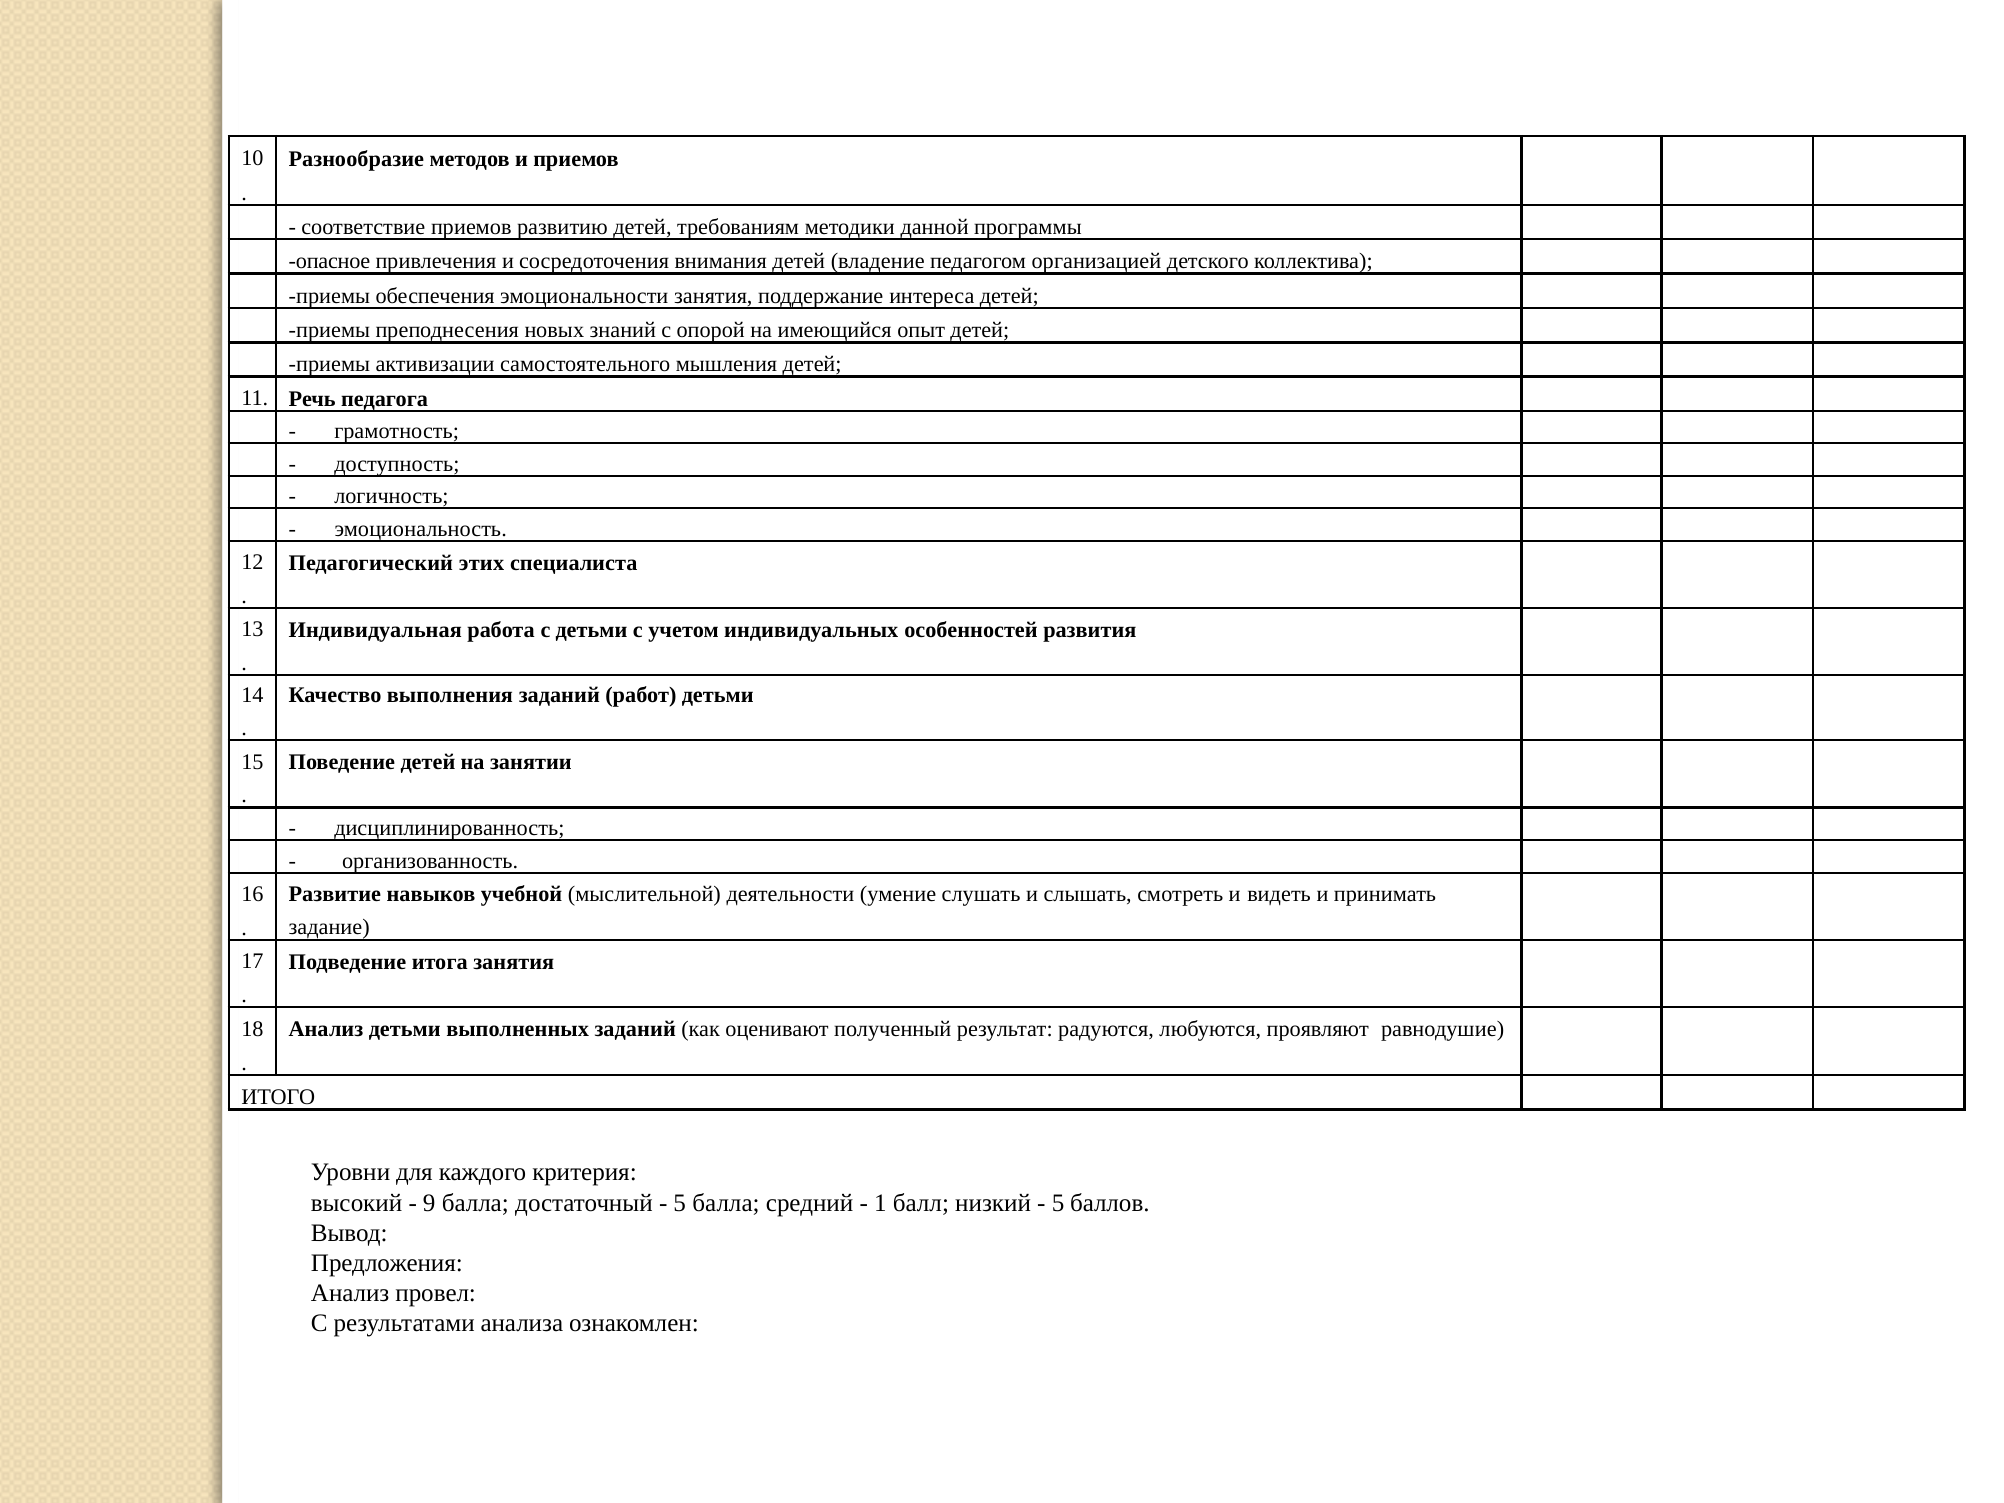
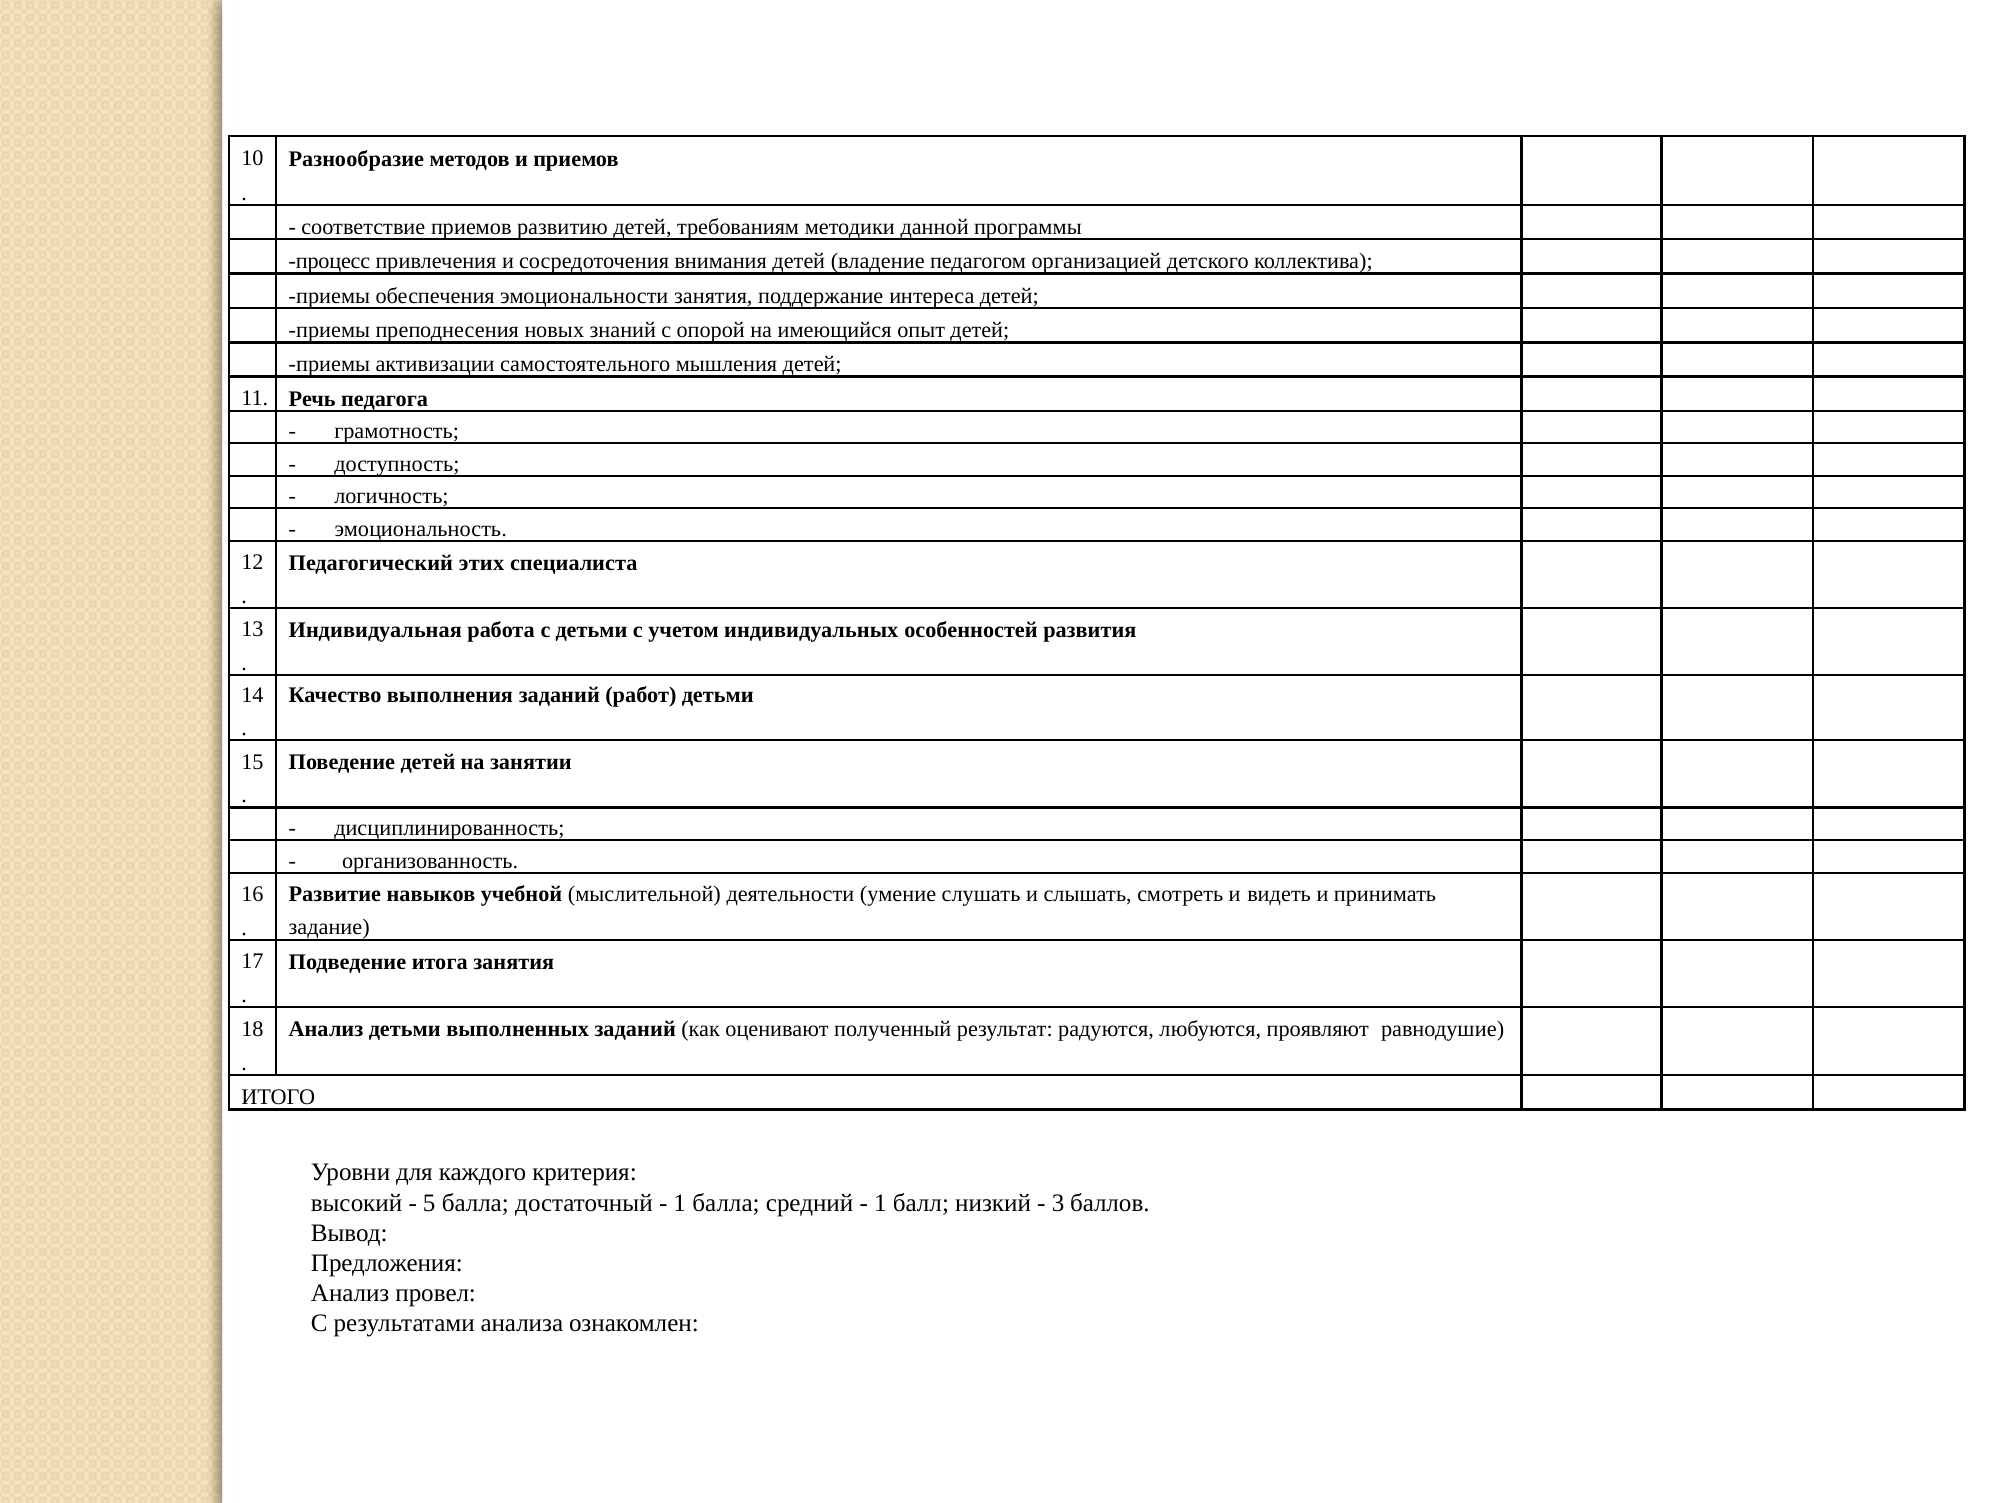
опасное: опасное -> процесс
9: 9 -> 5
5 at (680, 1203): 5 -> 1
5 at (1058, 1203): 5 -> 3
